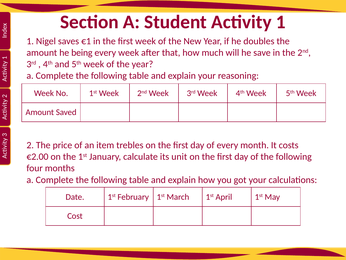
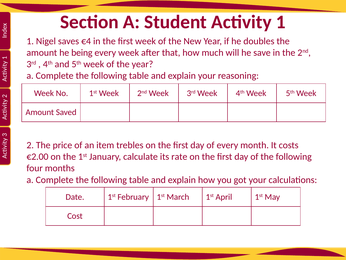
€1: €1 -> €4
unit: unit -> rate
